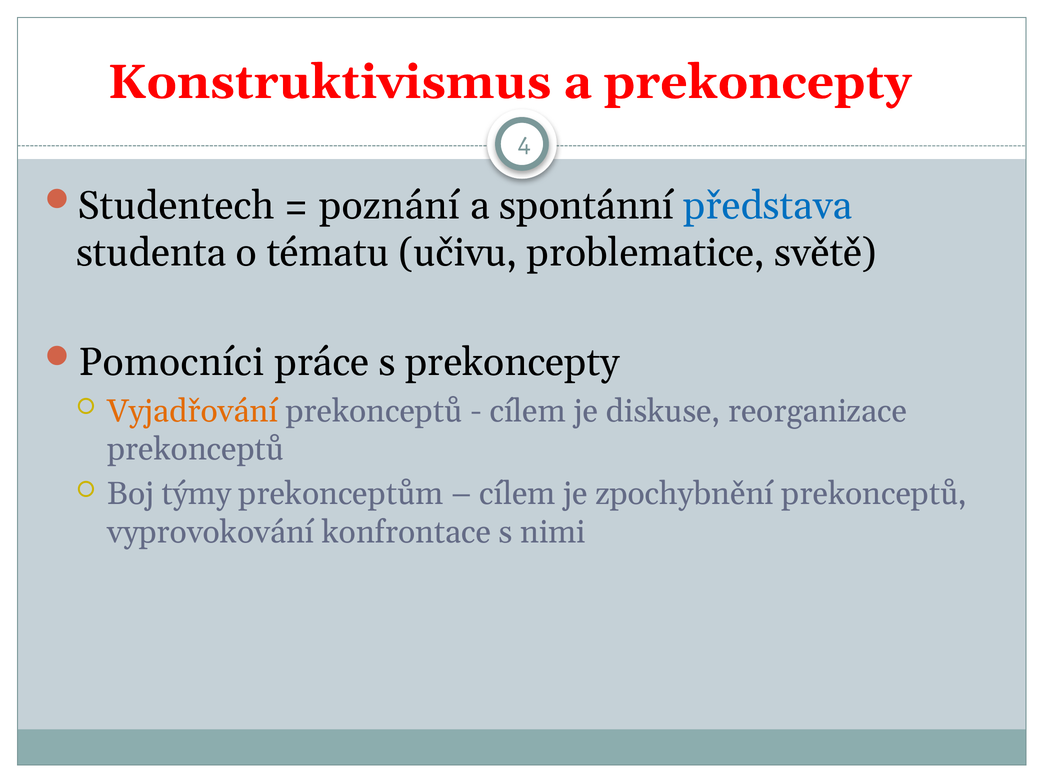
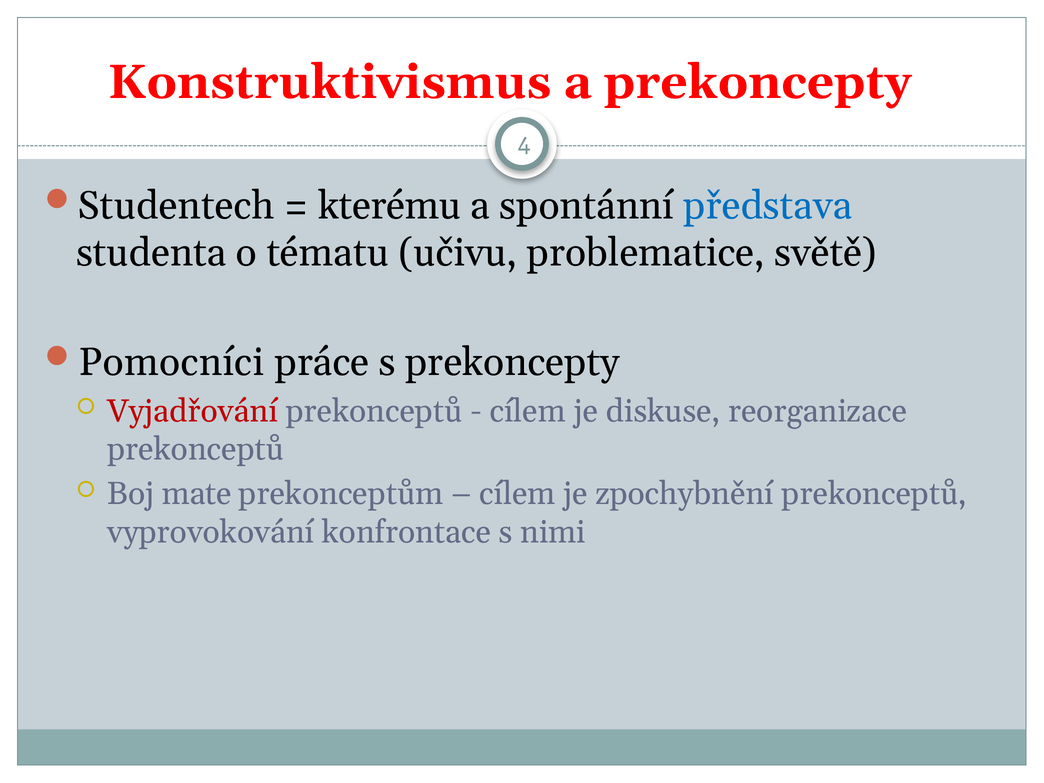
poznání: poznání -> kterému
Vyjadřování colour: orange -> red
týmy: týmy -> mate
